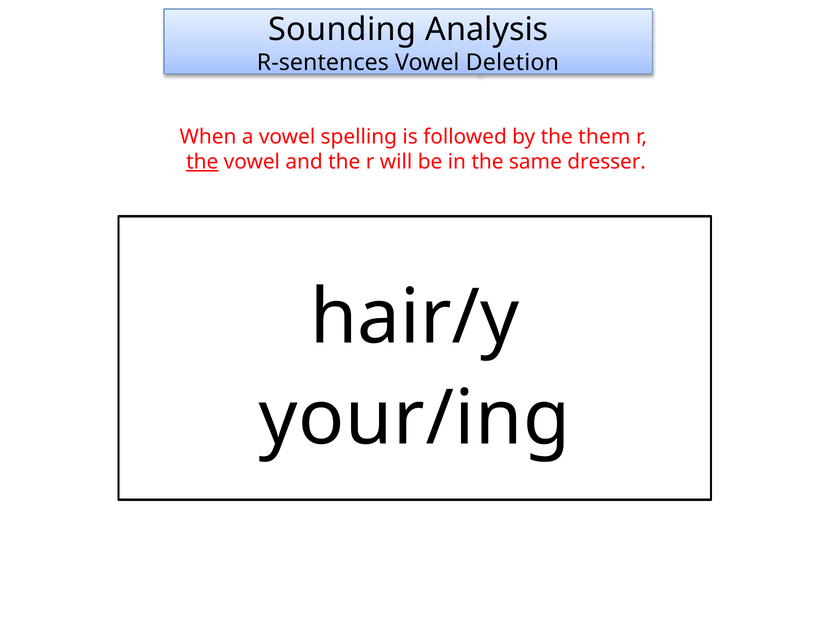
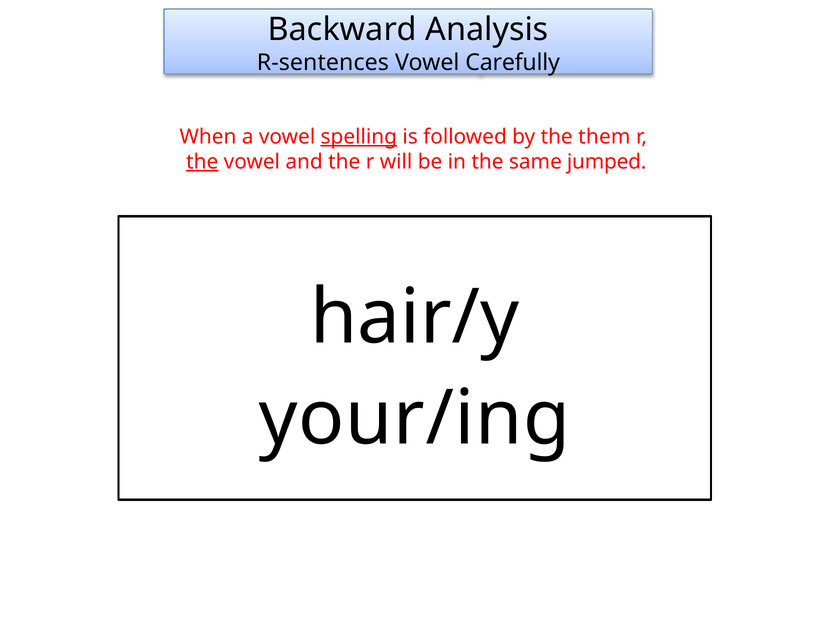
Sounding: Sounding -> Backward
Deletion: Deletion -> Carefully
spelling underline: none -> present
dresser: dresser -> jumped
